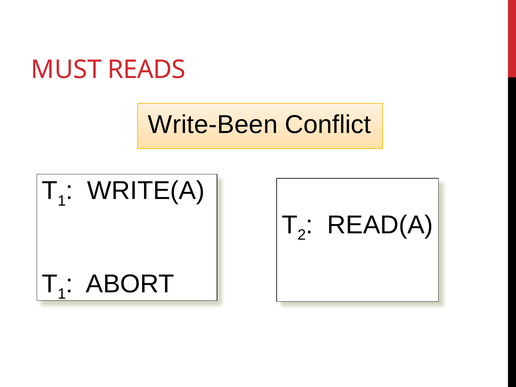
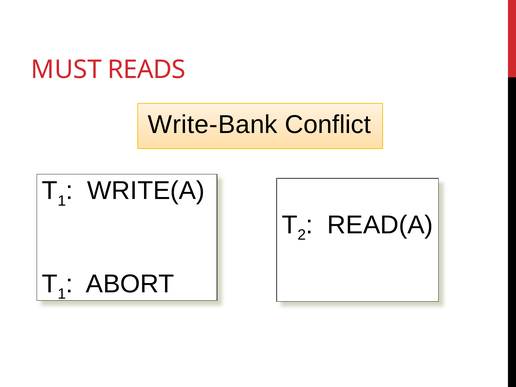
Write-Been: Write-Been -> Write-Bank
